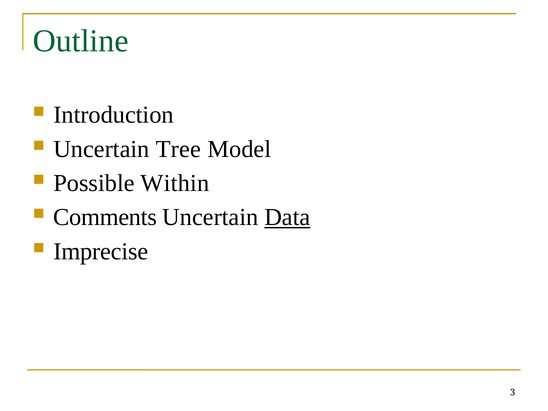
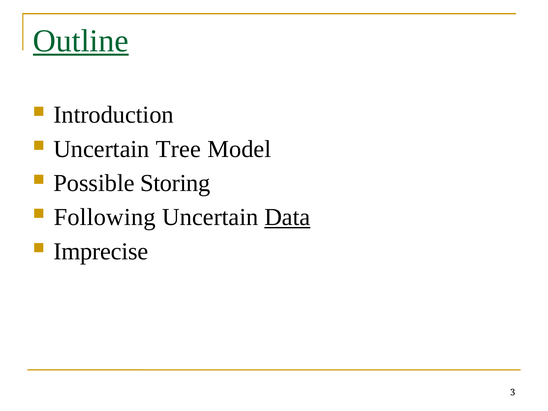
Outline underline: none -> present
Within: Within -> Storing
Comments: Comments -> Following
